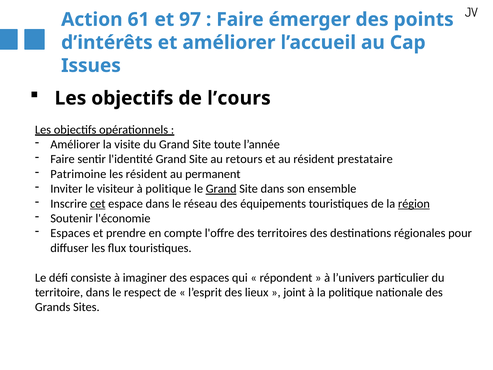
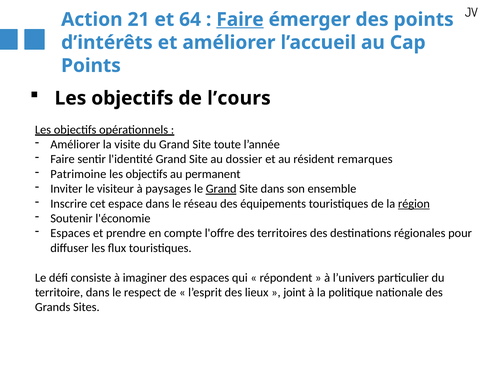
61: 61 -> 21
97: 97 -> 64
Faire at (240, 20) underline: none -> present
Issues at (91, 66): Issues -> Points
retours: retours -> dossier
prestataire: prestataire -> remarques
résident at (146, 174): résident -> objectifs
à politique: politique -> paysages
cet underline: present -> none
